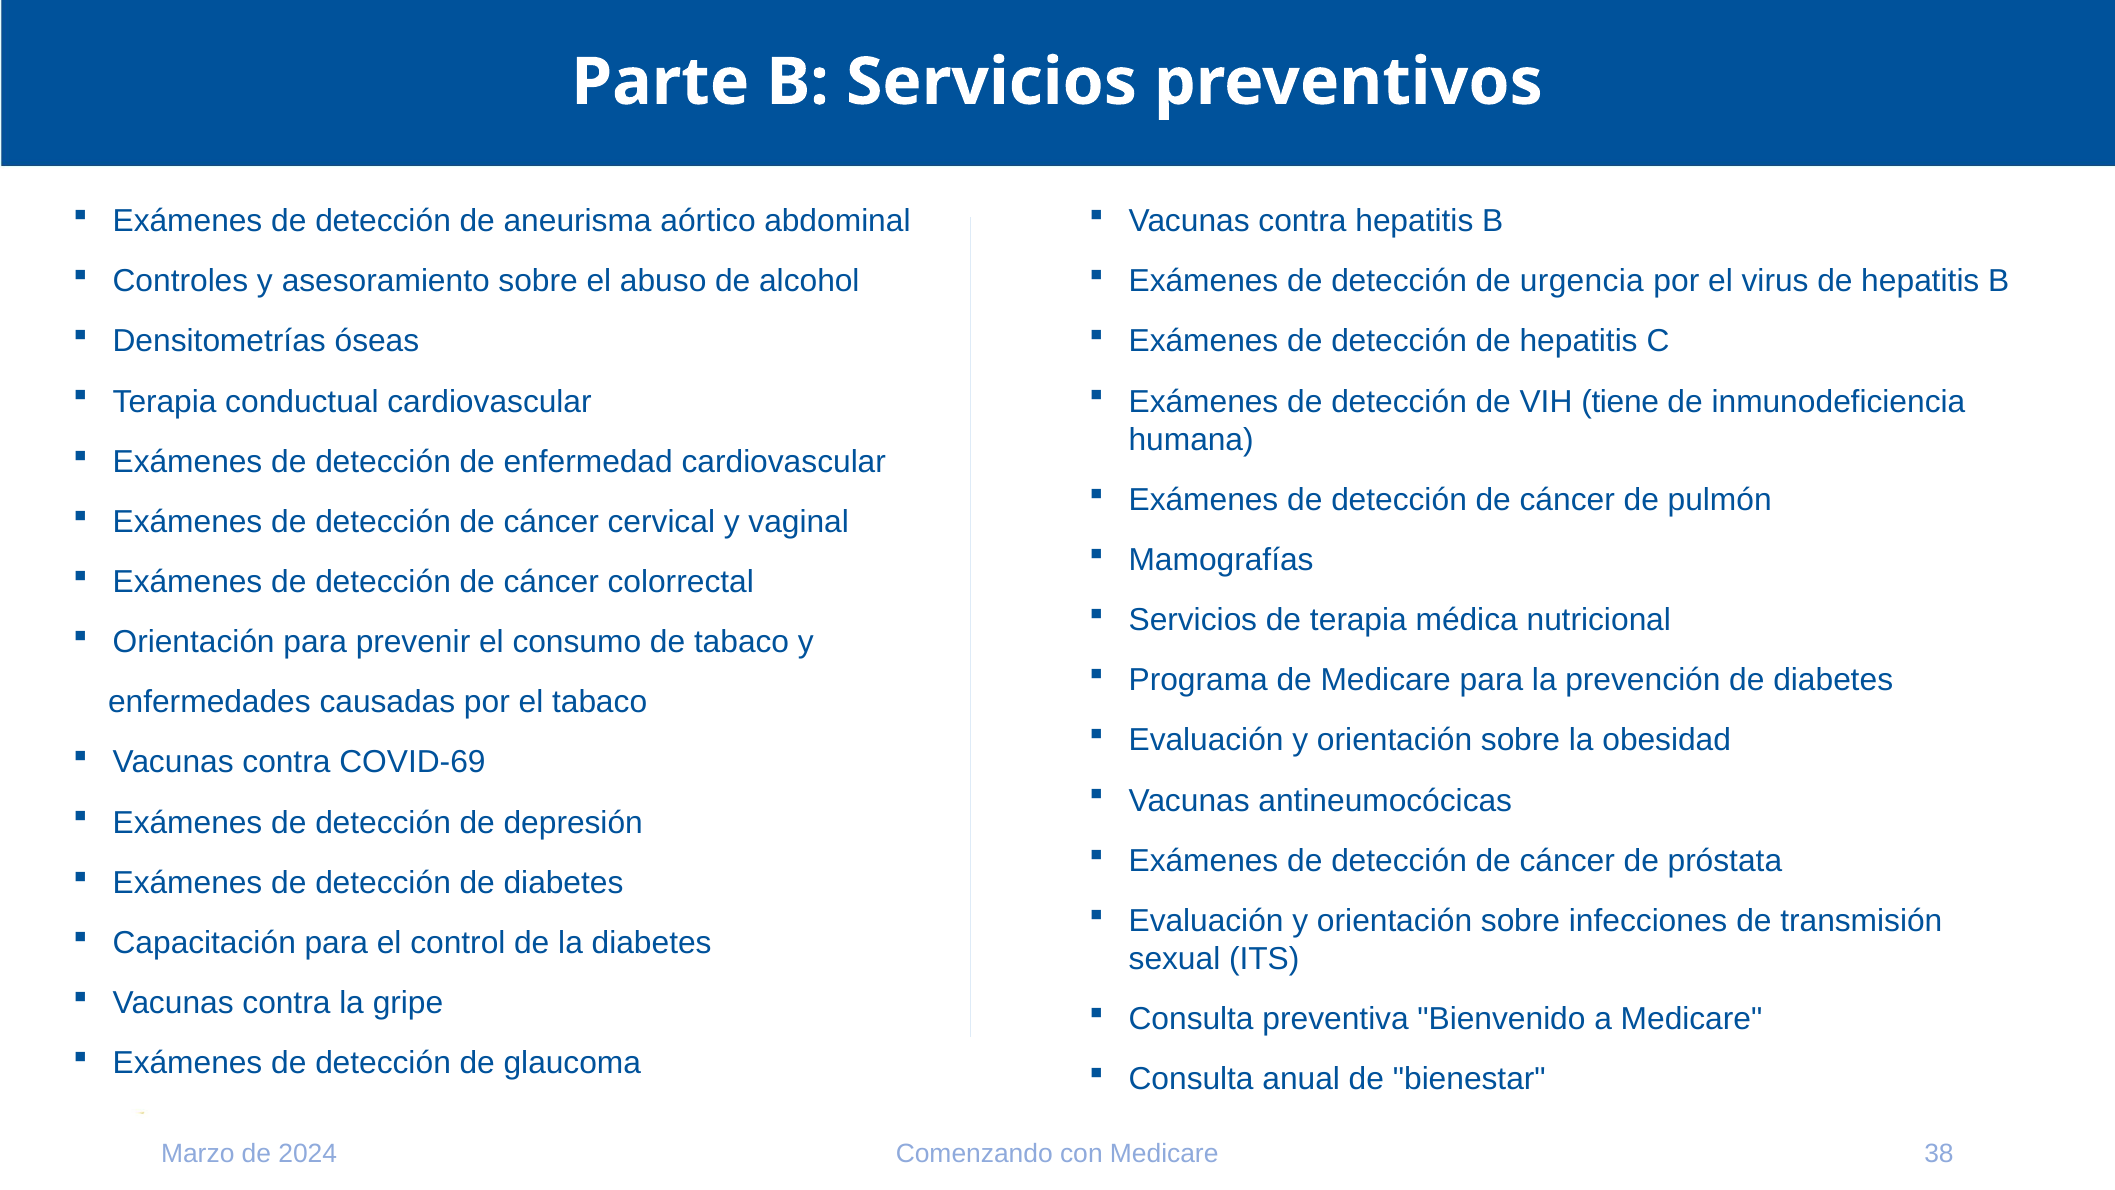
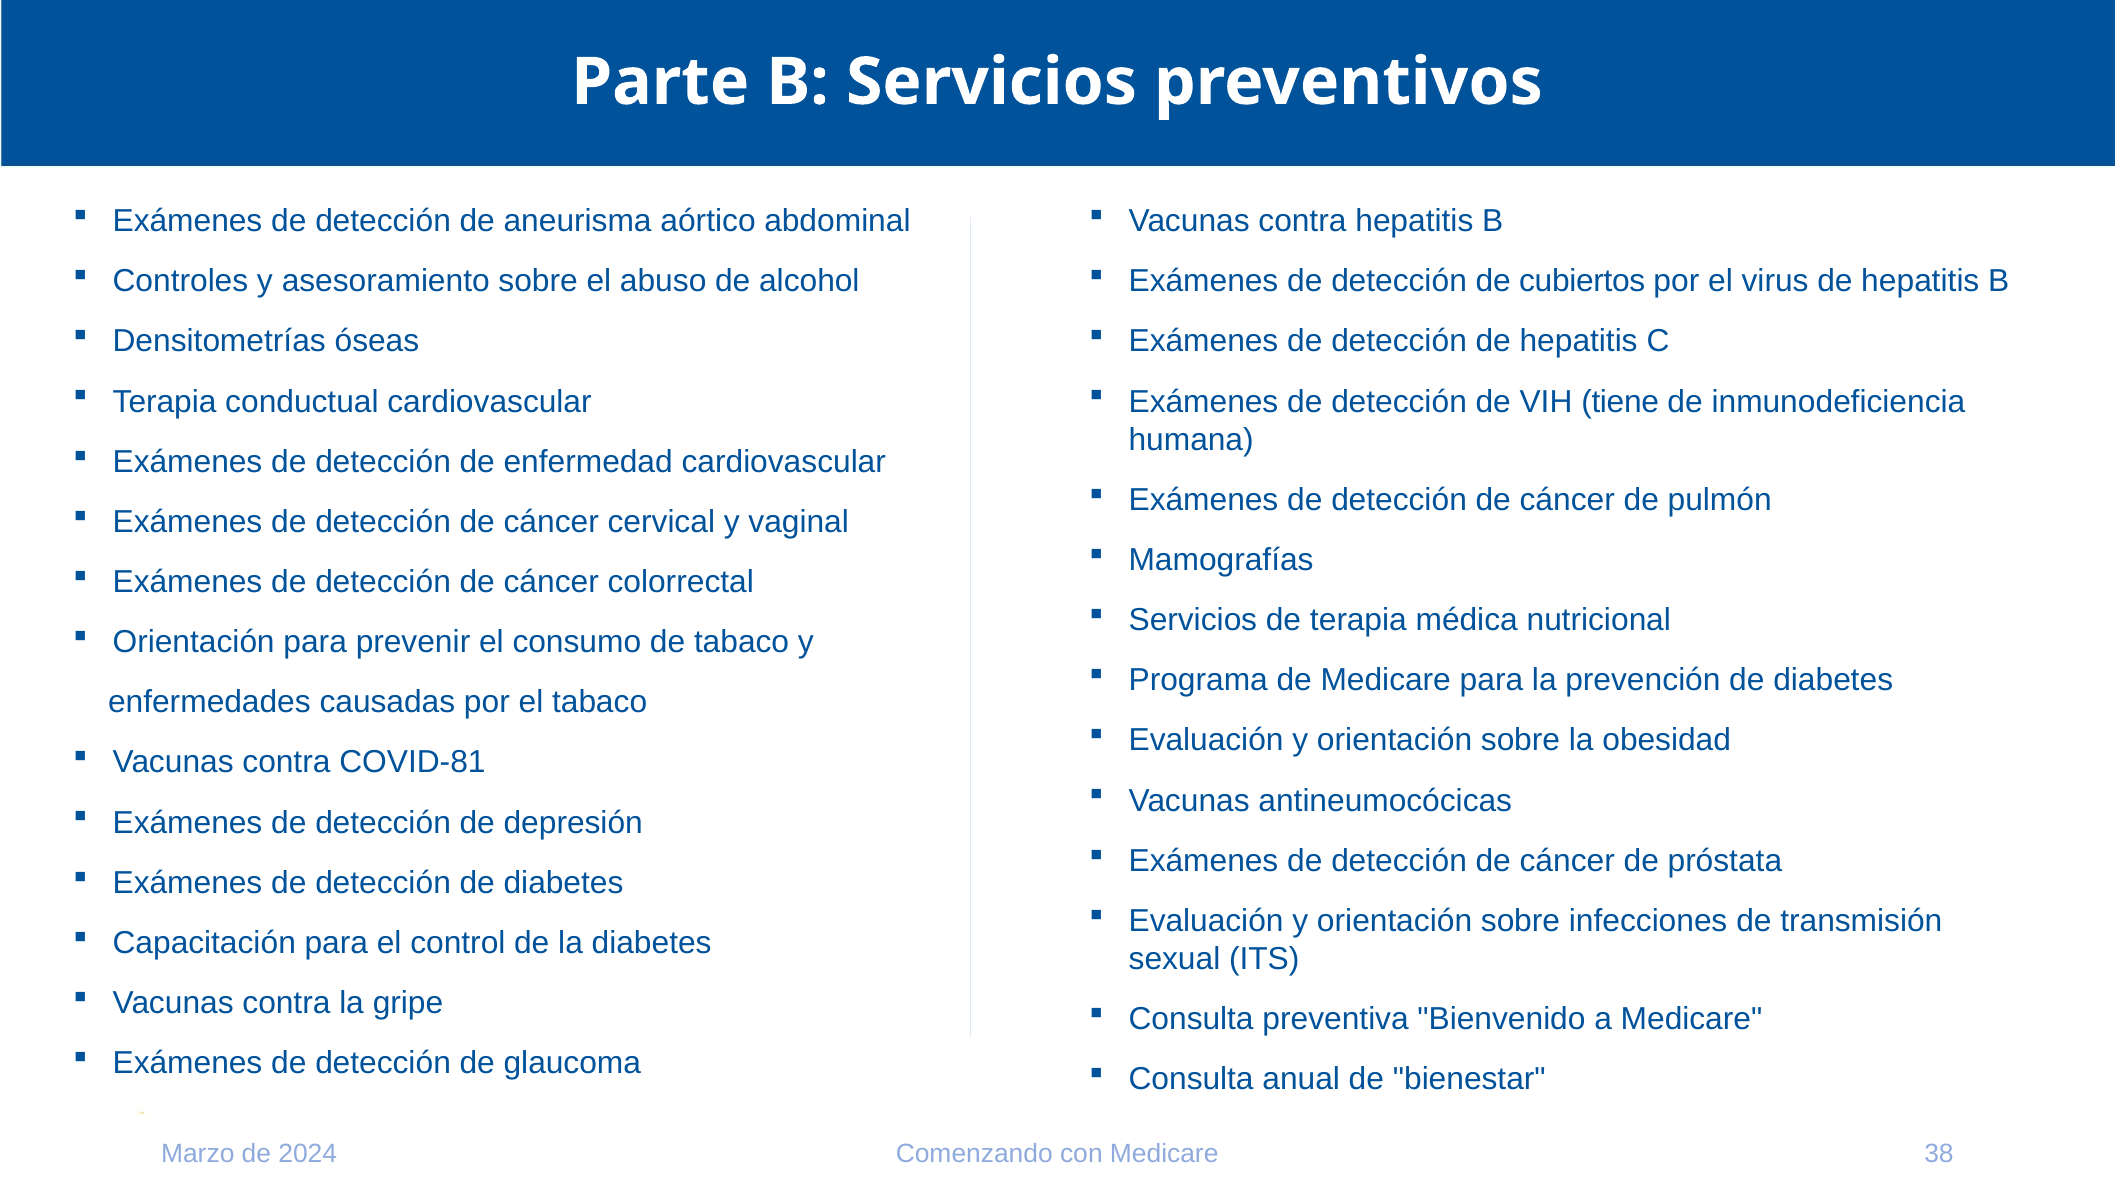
urgencia: urgencia -> cubiertos
COVID-69: COVID-69 -> COVID-81
